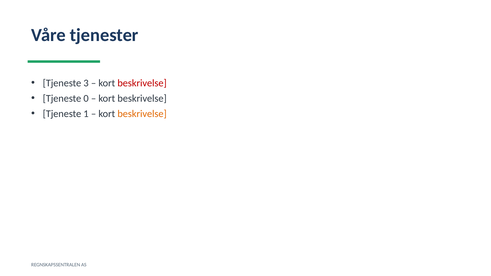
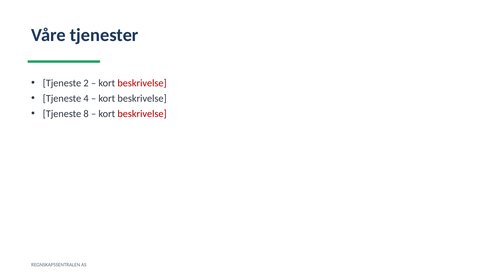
3: 3 -> 2
0: 0 -> 4
1: 1 -> 8
beskrivelse at (142, 114) colour: orange -> red
